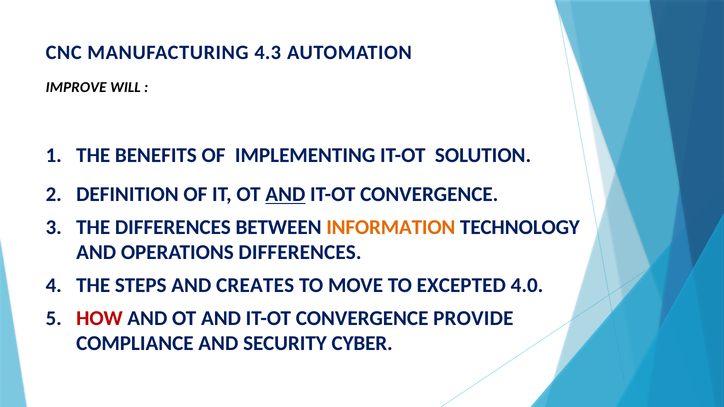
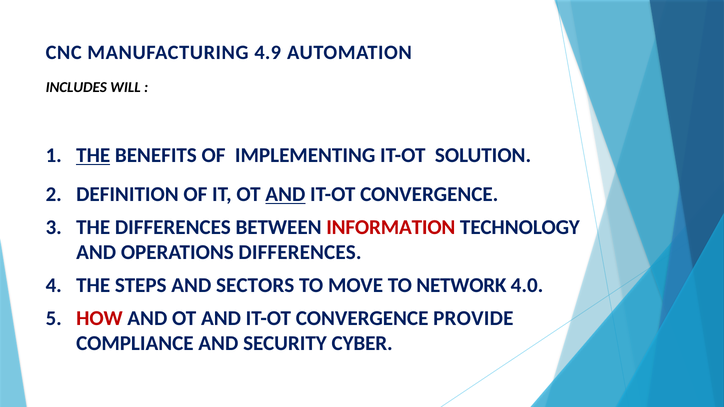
4.3: 4.3 -> 4.9
IMPROVE: IMPROVE -> INCLUDES
THE at (93, 156) underline: none -> present
INFORMATION colour: orange -> red
CREATES: CREATES -> SECTORS
EXCEPTED: EXCEPTED -> NETWORK
